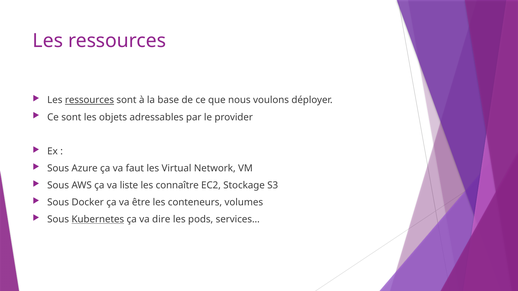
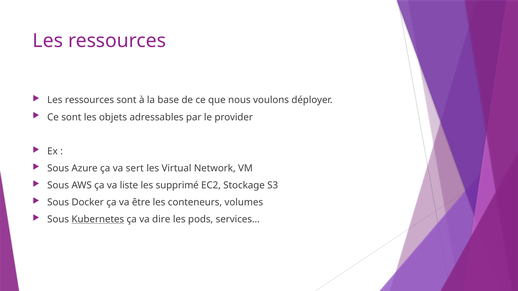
ressources at (89, 100) underline: present -> none
faut: faut -> sert
connaître: connaître -> supprimé
